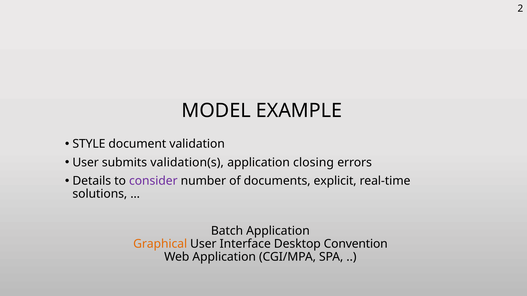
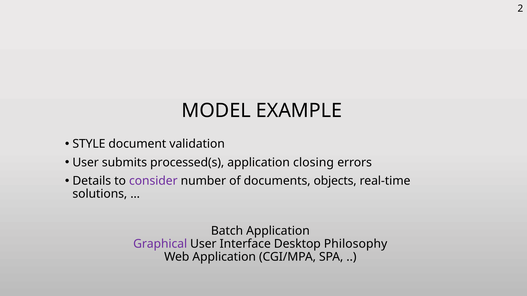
validation(s: validation(s -> processed(s
explicit: explicit -> objects
Graphical colour: orange -> purple
Convention: Convention -> Philosophy
